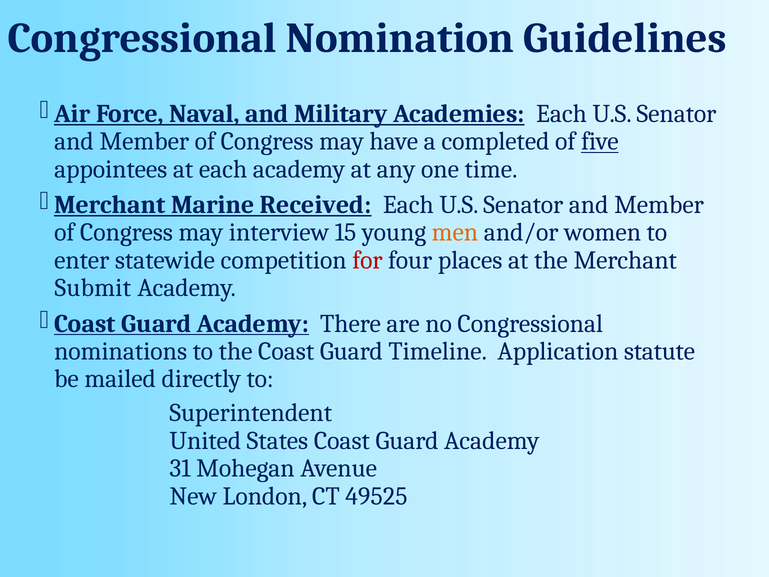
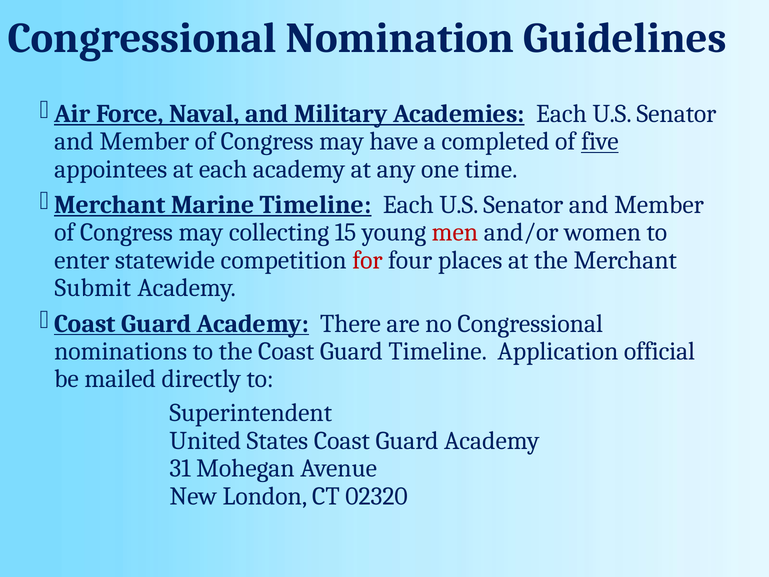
Marine Received: Received -> Timeline
interview: interview -> collecting
men colour: orange -> red
statute: statute -> official
49525: 49525 -> 02320
